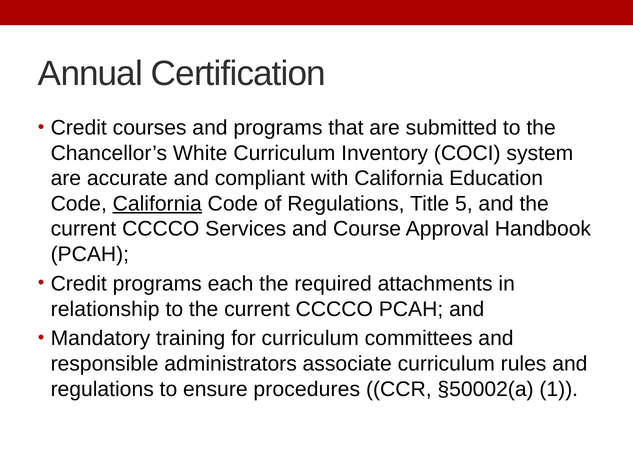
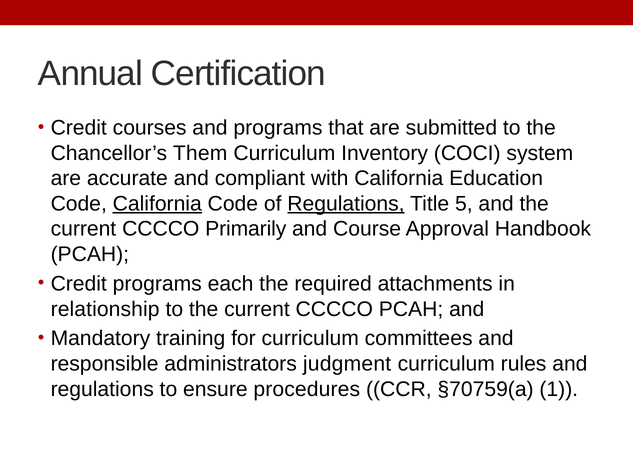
White: White -> Them
Regulations at (346, 204) underline: none -> present
Services: Services -> Primarily
associate: associate -> judgment
§50002(a: §50002(a -> §70759(a
